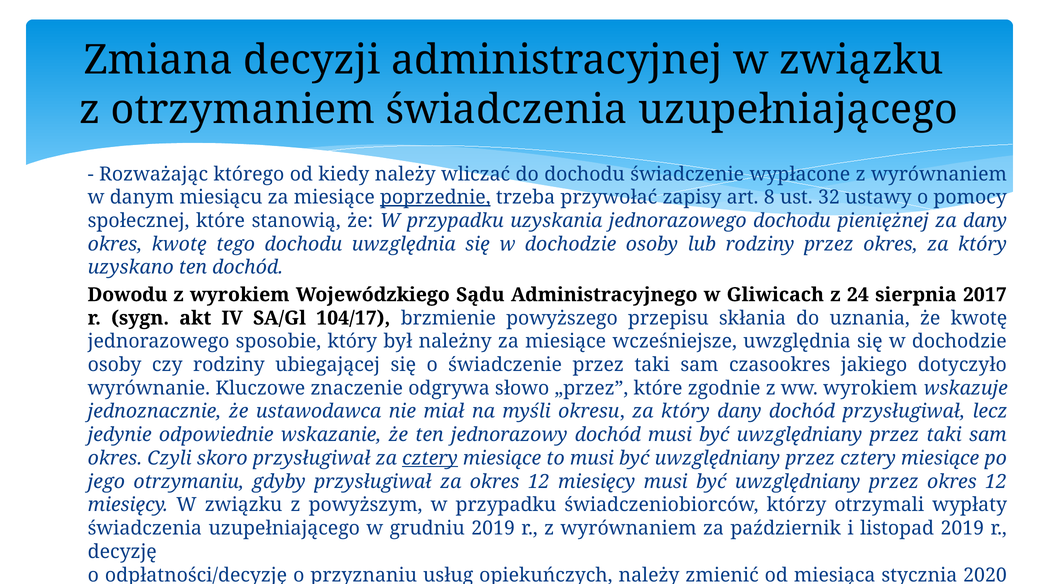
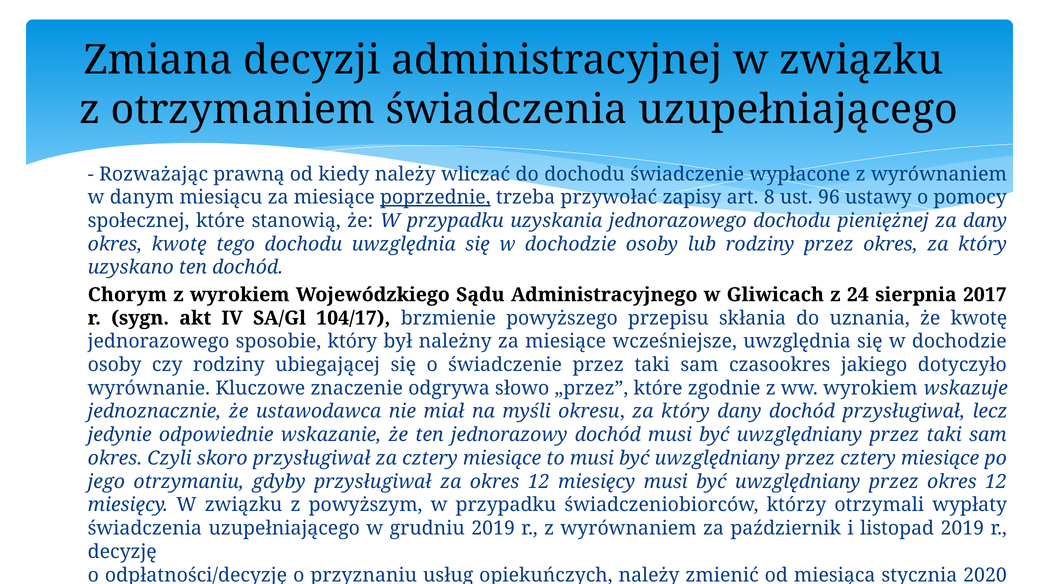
którego: którego -> prawną
32: 32 -> 96
Dowodu: Dowodu -> Chorym
cztery at (430, 458) underline: present -> none
